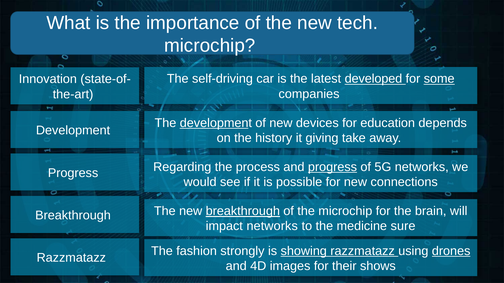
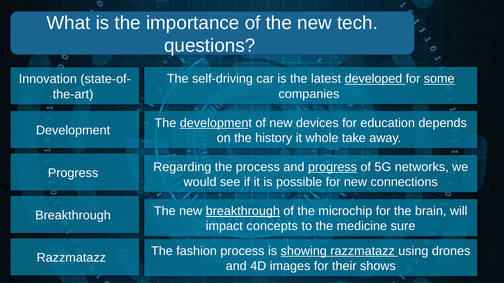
microchip at (210, 46): microchip -> questions
giving: giving -> whole
impact networks: networks -> concepts
fashion strongly: strongly -> process
drones underline: present -> none
